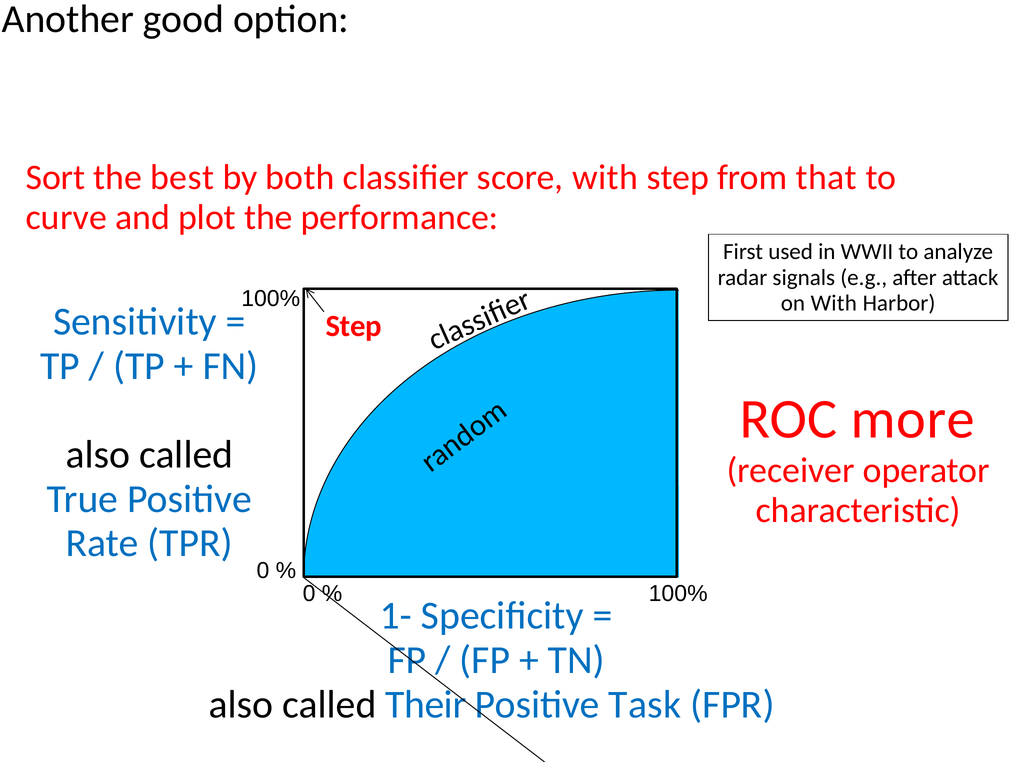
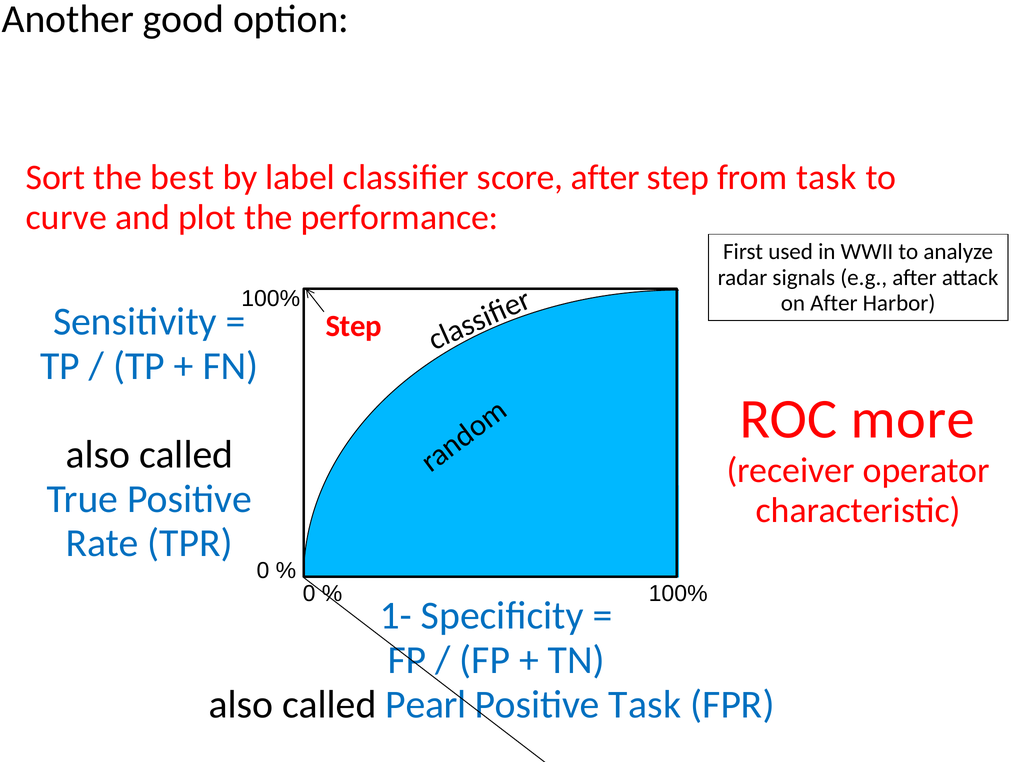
both: both -> label
score with: with -> after
from that: that -> task
on With: With -> After
Their: Their -> Pearl
